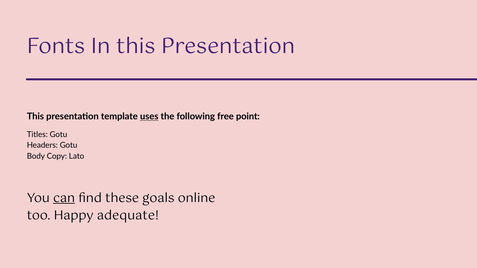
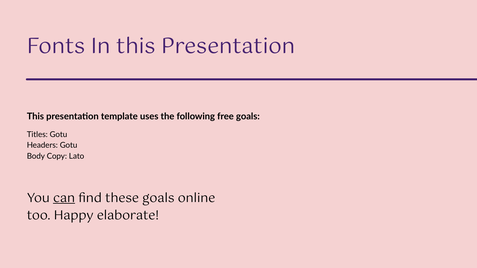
uses underline: present -> none
free point: point -> goals
adequate: adequate -> elaborate
